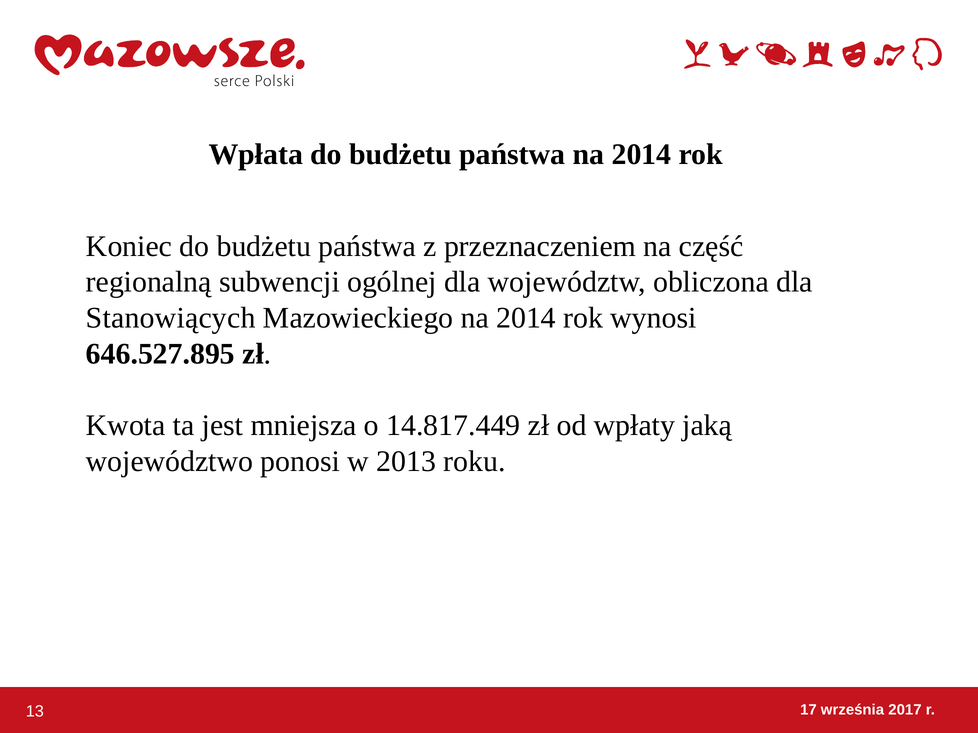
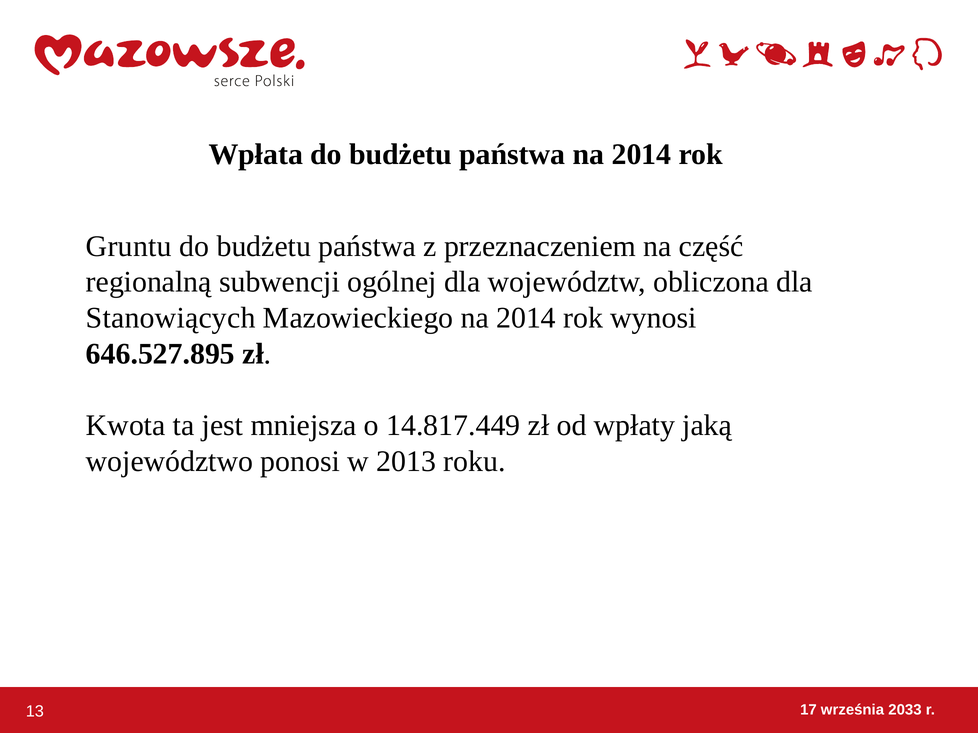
Koniec: Koniec -> Gruntu
2017: 2017 -> 2033
